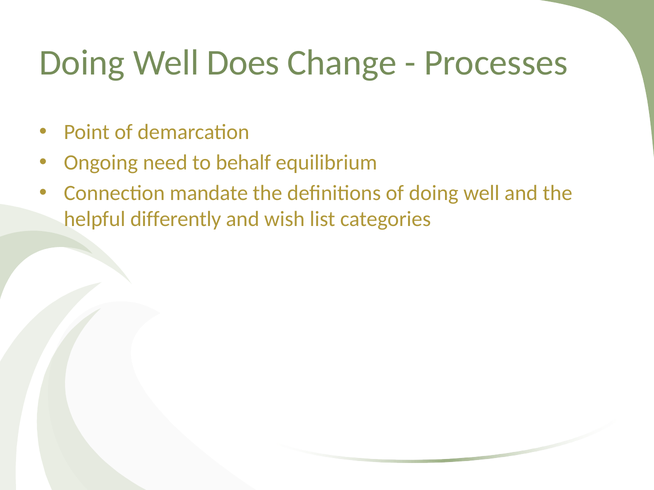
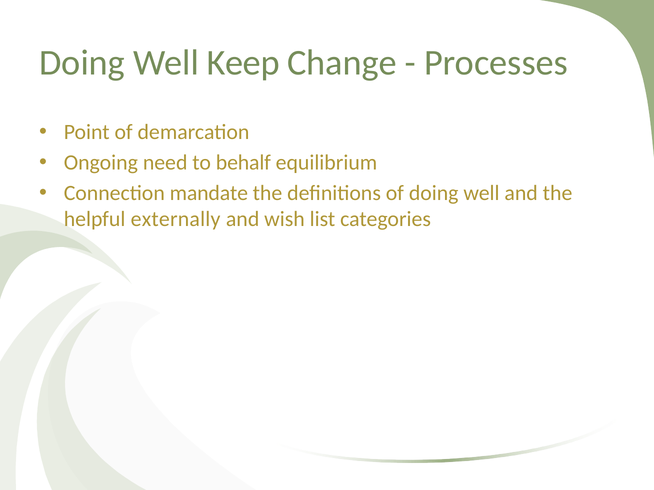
Does: Does -> Keep
differently: differently -> externally
